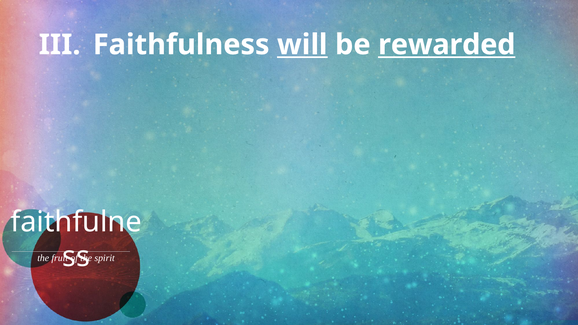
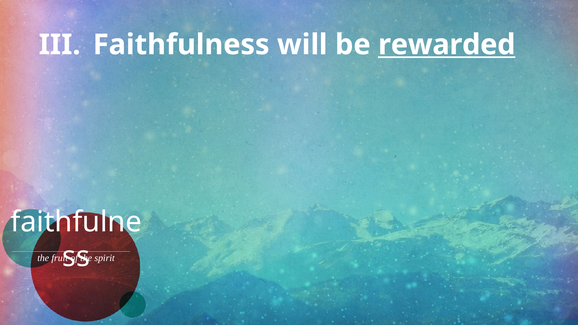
will underline: present -> none
